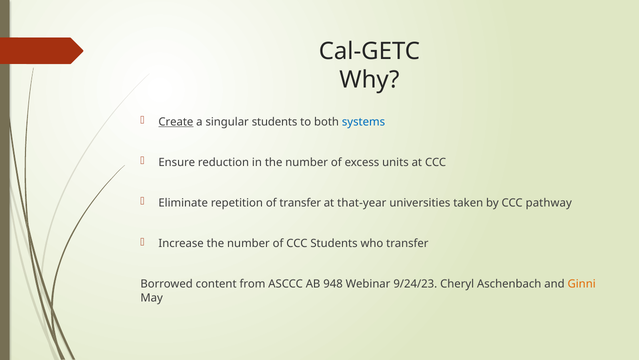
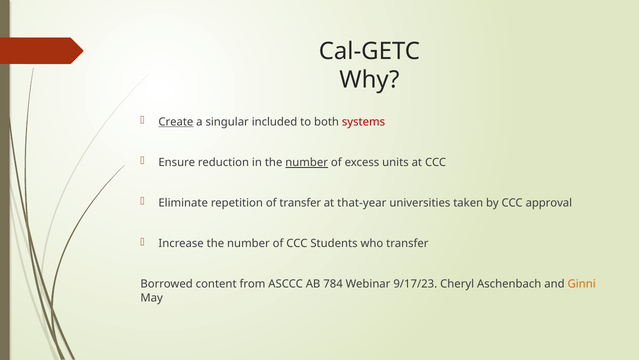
singular students: students -> included
systems colour: blue -> red
number at (307, 162) underline: none -> present
pathway: pathway -> approval
948: 948 -> 784
9/24/23: 9/24/23 -> 9/17/23
